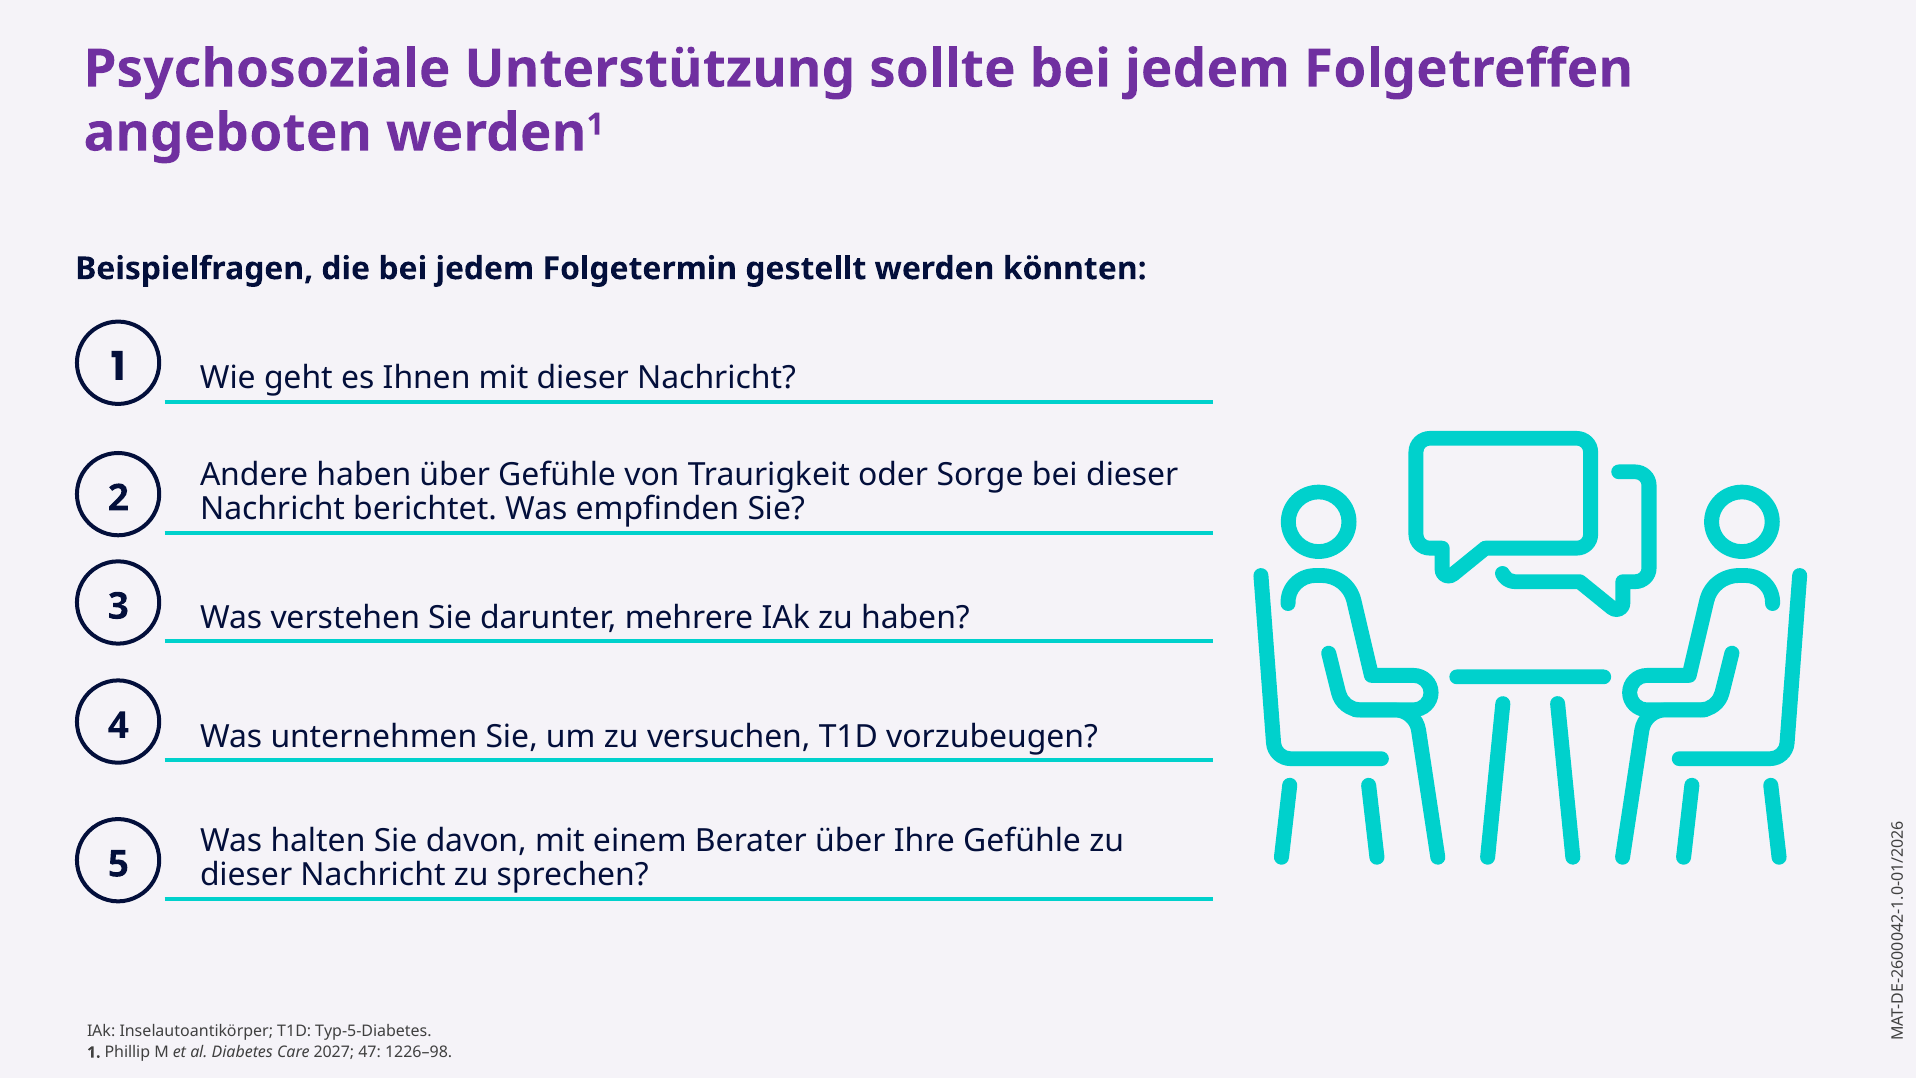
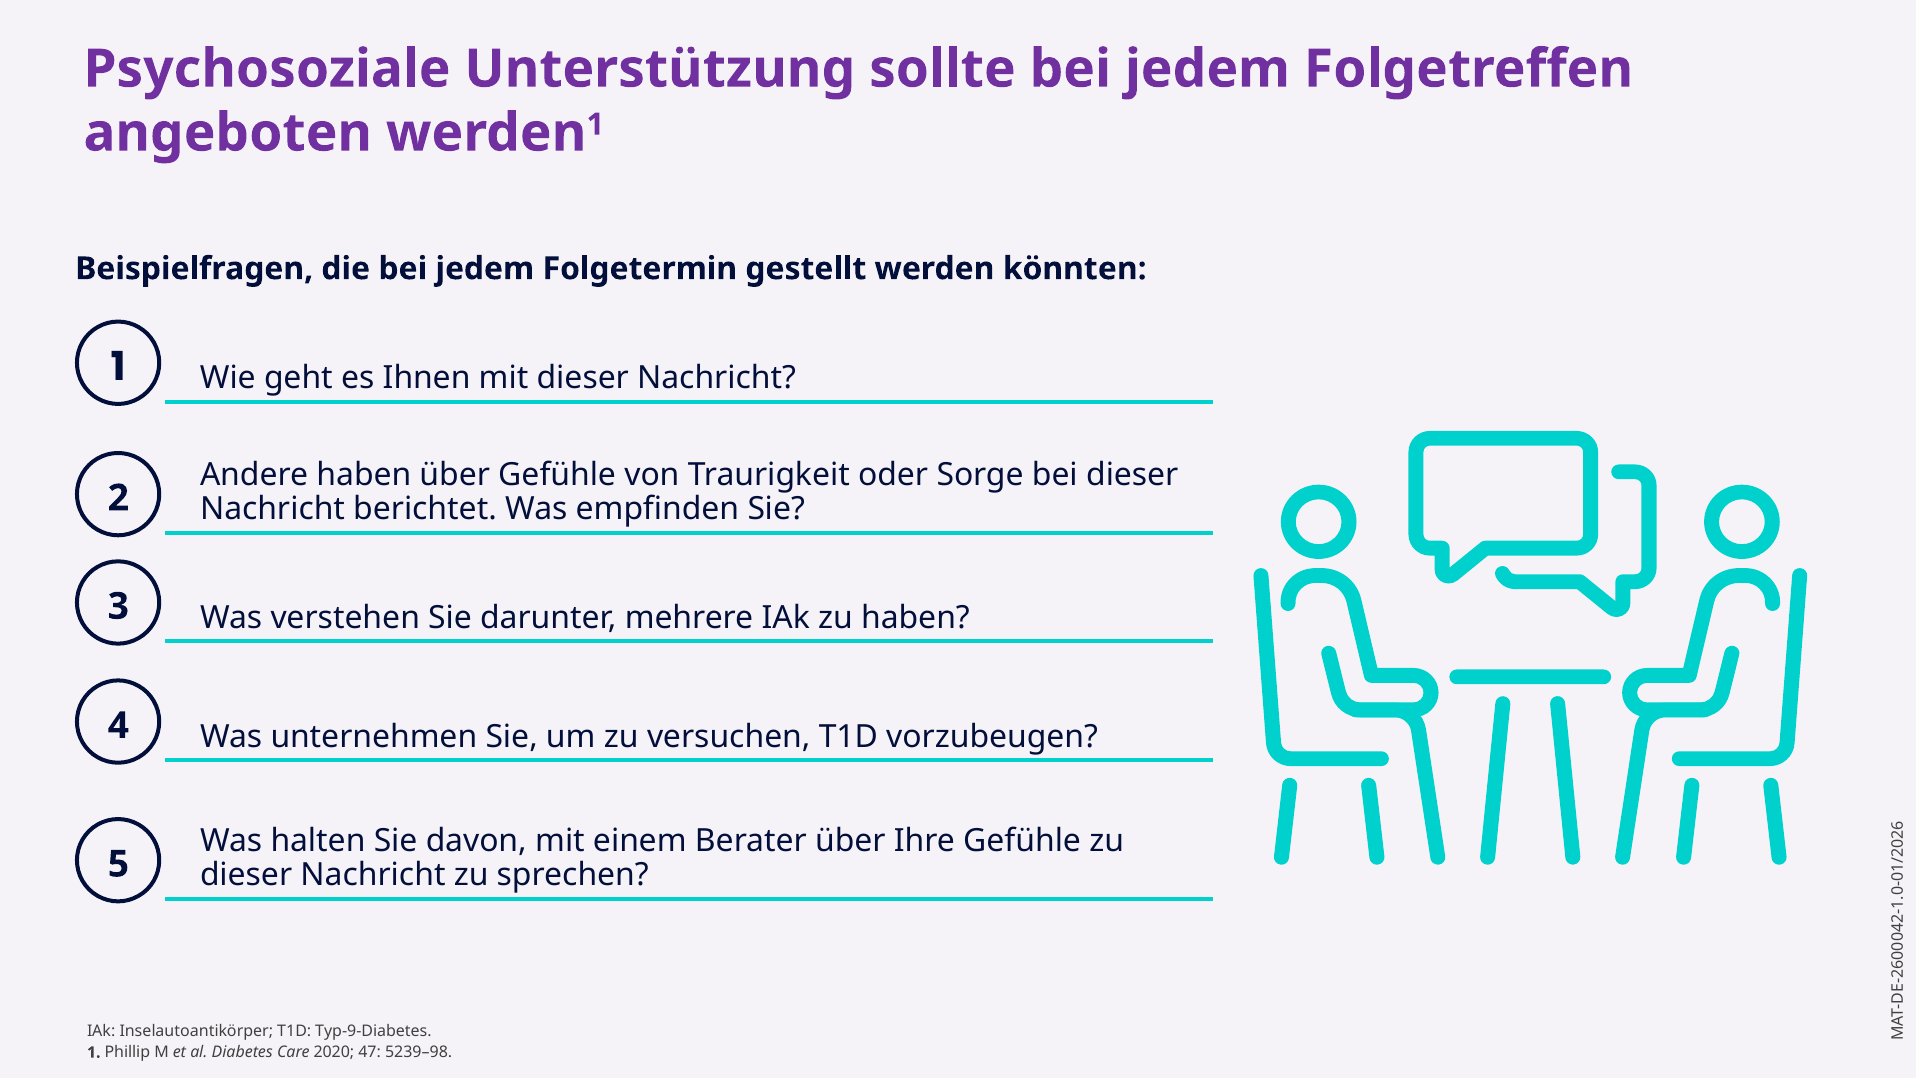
Typ-5-Diabetes: Typ-5-Diabetes -> Typ-9-Diabetes
2027: 2027 -> 2020
1226–98: 1226–98 -> 5239–98
